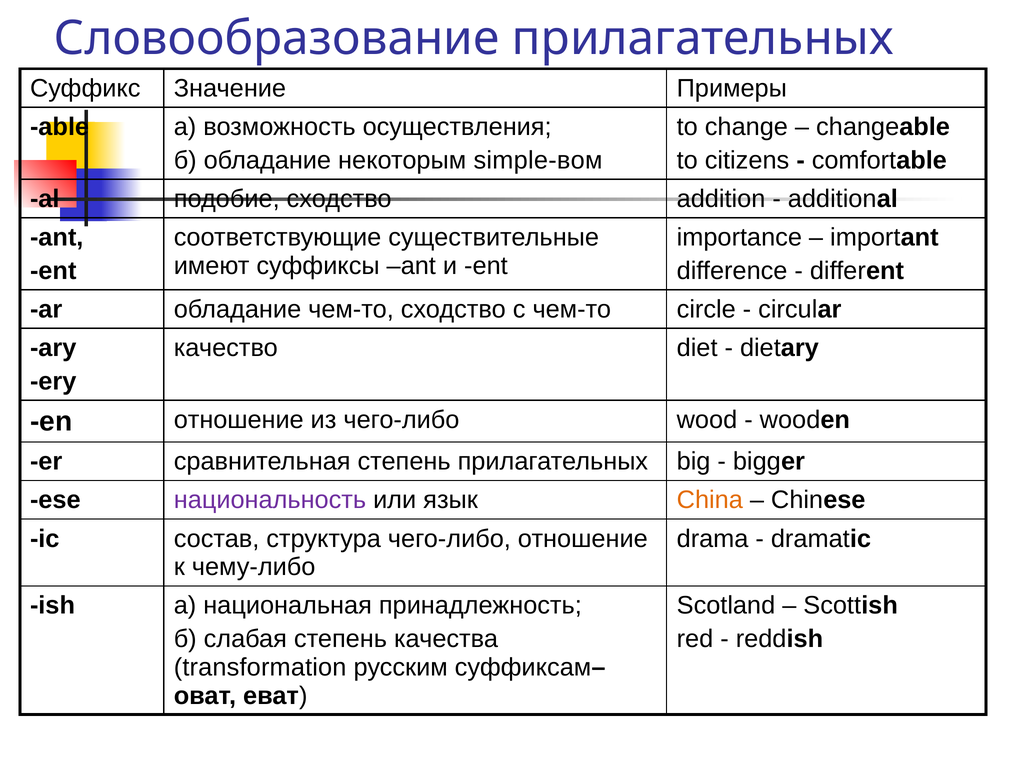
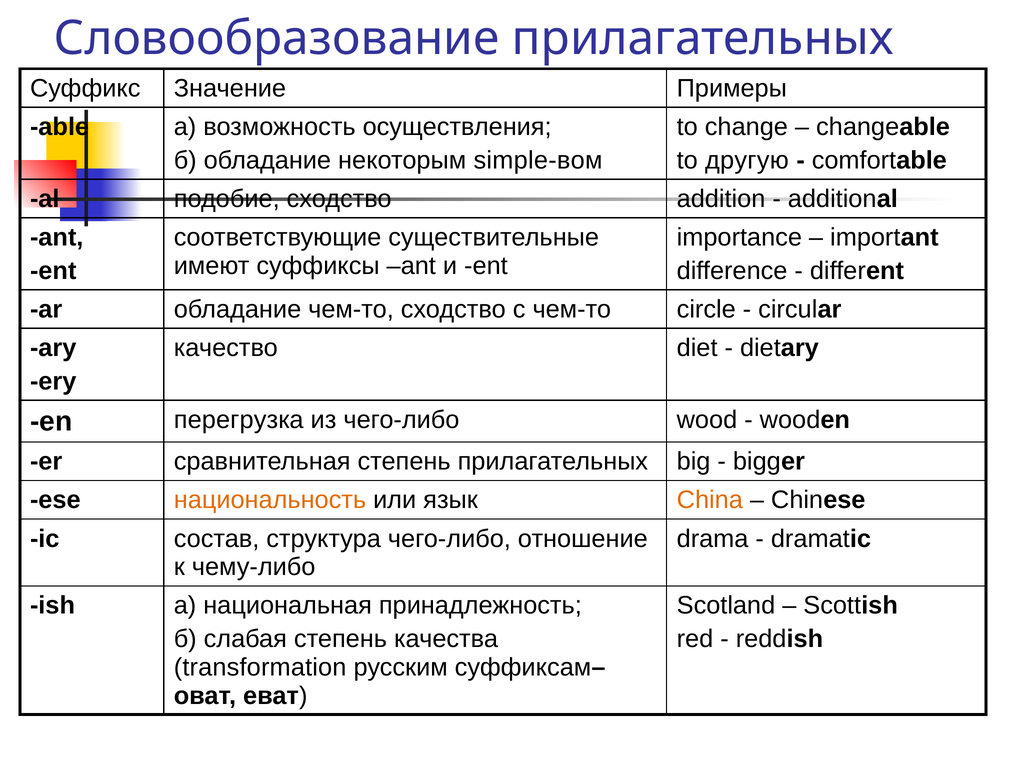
citizens: citizens -> другую
en отношение: отношение -> перегрузка
национальность colour: purple -> orange
